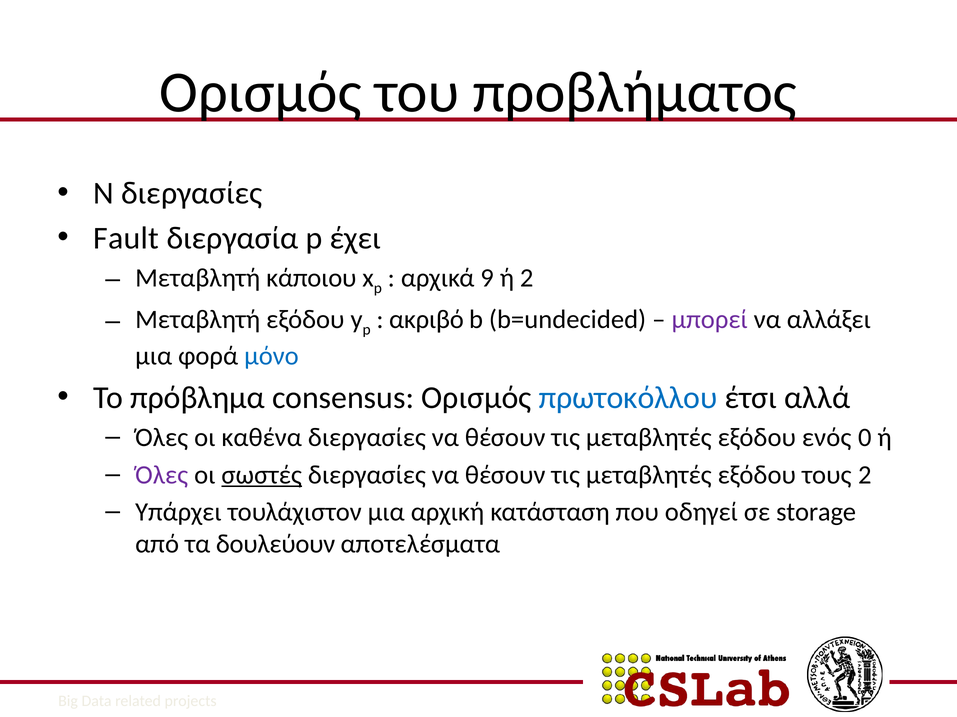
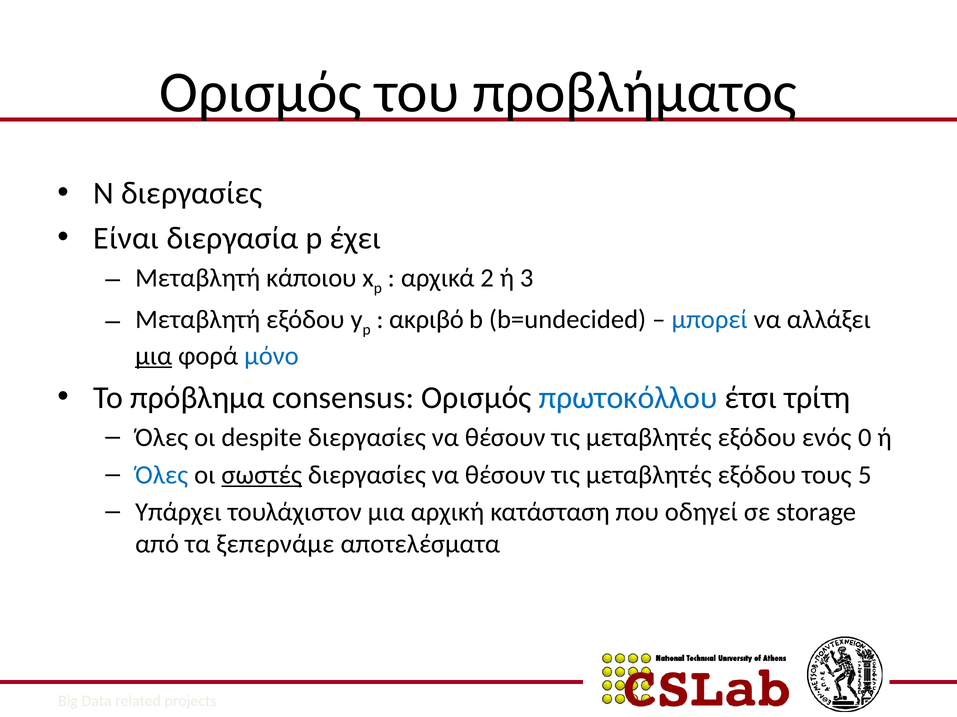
Fault: Fault -> Είναι
9: 9 -> 2
ή 2: 2 -> 3
μπορεί colour: purple -> blue
μια at (154, 356) underline: none -> present
αλλά: αλλά -> τρίτη
καθένα: καθένα -> despite
Όλες at (162, 475) colour: purple -> blue
τους 2: 2 -> 5
δουλεύουν: δουλεύουν -> ξεπερνάμε
